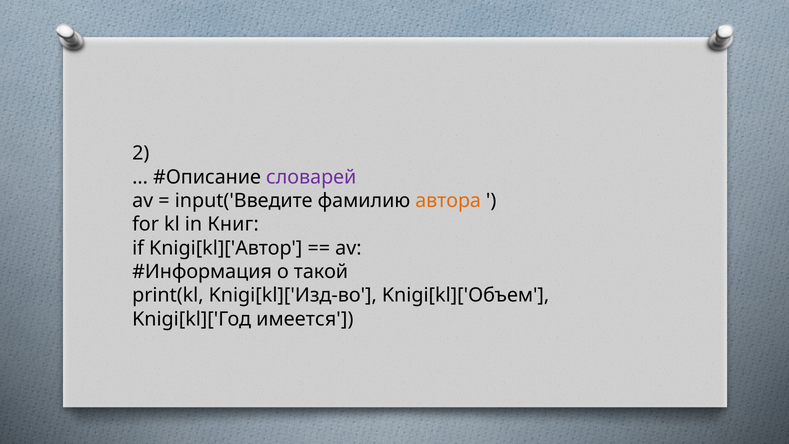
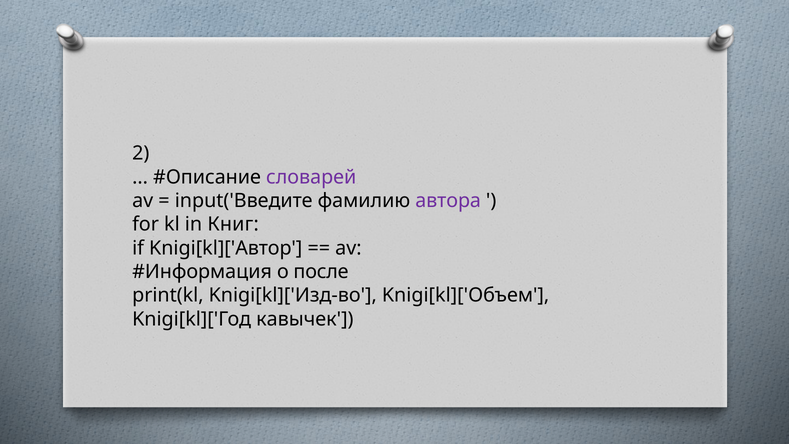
автора colour: orange -> purple
такой: такой -> после
имеется: имеется -> кавычек
